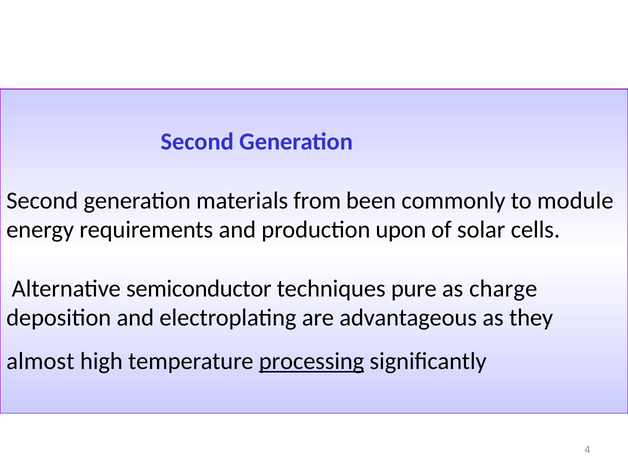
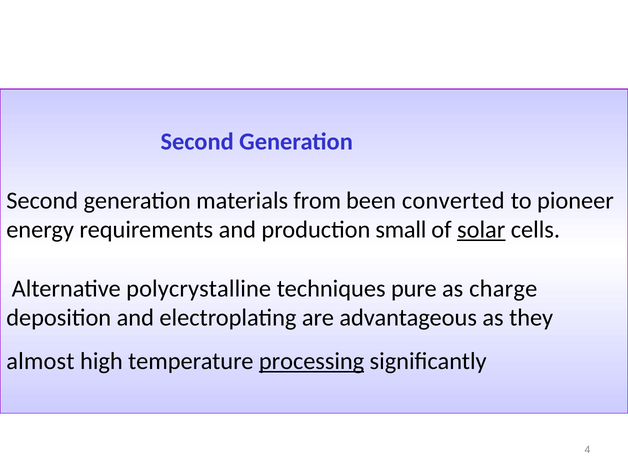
commonly: commonly -> converted
module: module -> pioneer
upon: upon -> small
solar underline: none -> present
semiconductor: semiconductor -> polycrystalline
